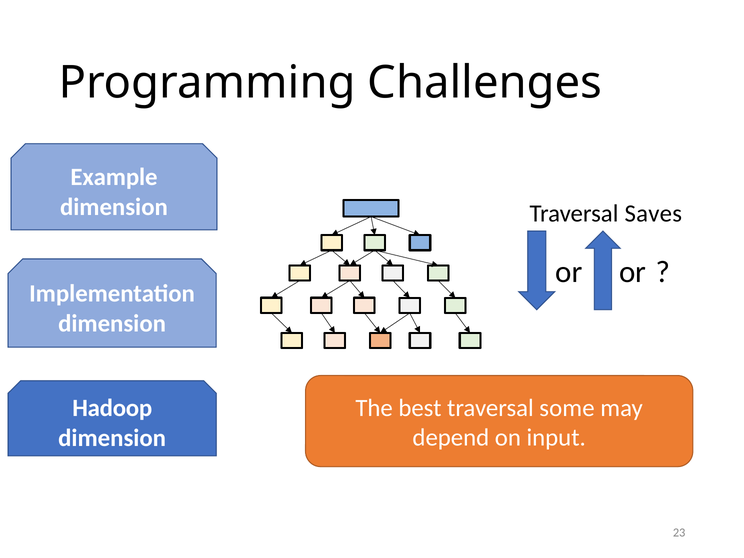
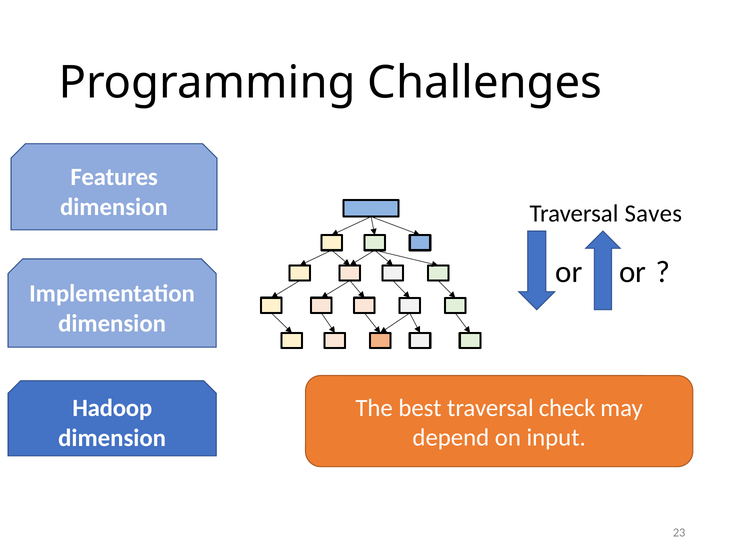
Example: Example -> Features
some: some -> check
